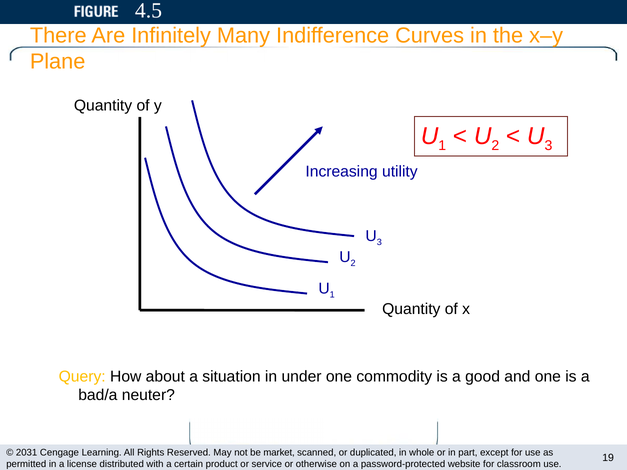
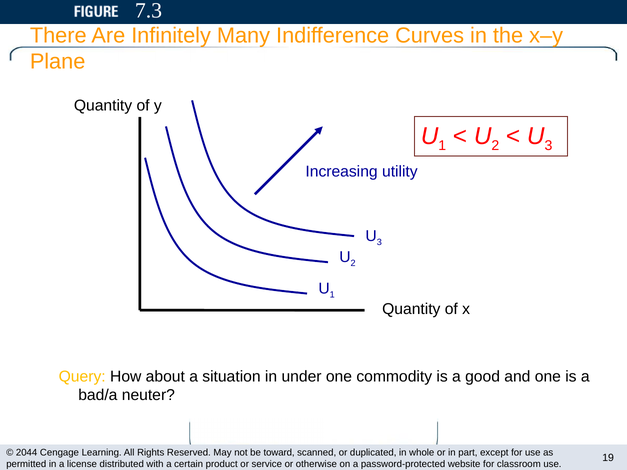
4.5: 4.5 -> 7.3
2031: 2031 -> 2044
market: market -> toward
